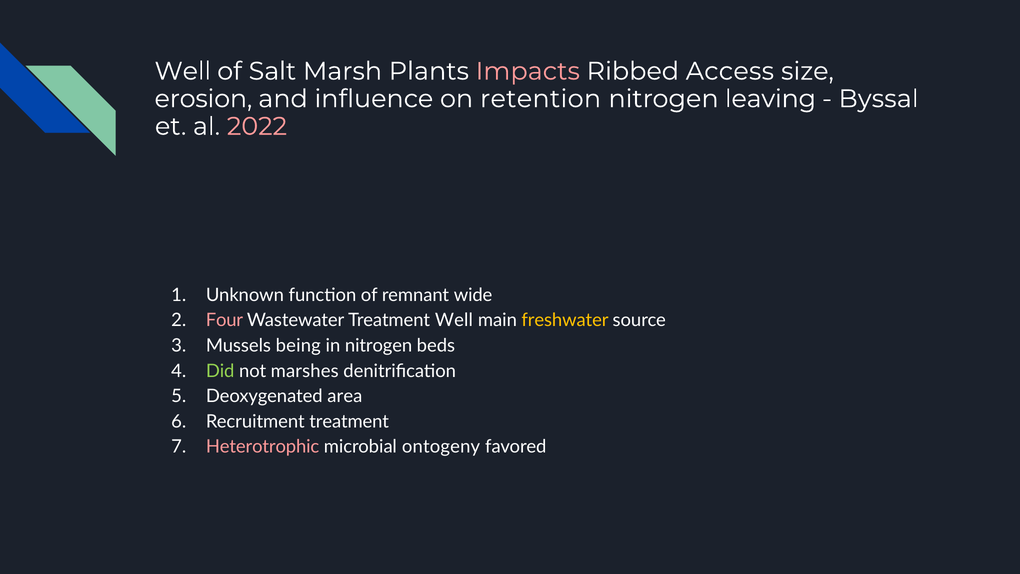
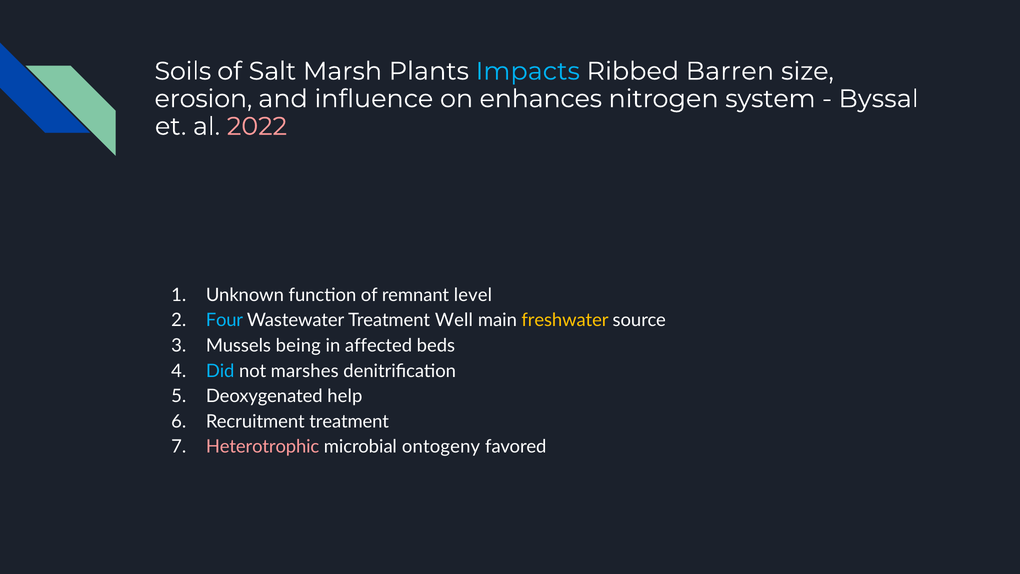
Well at (183, 71): Well -> Soils
Impacts colour: pink -> light blue
Access: Access -> Barren
retention: retention -> enhances
leaving: leaving -> system
wide: wide -> level
Four colour: pink -> light blue
in nitrogen: nitrogen -> affected
Did colour: light green -> light blue
area: area -> help
